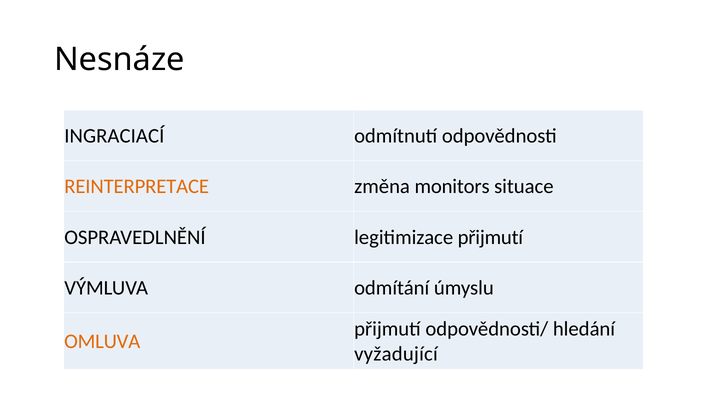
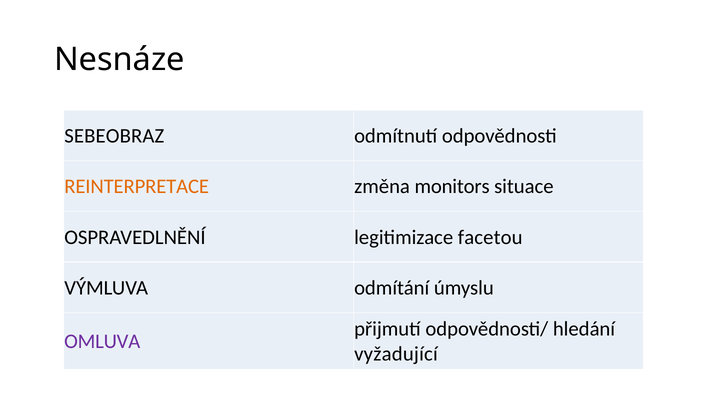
INGRACIACÍ: INGRACIACÍ -> SEBEOBRAZ
legitimizace přijmutí: přijmutí -> facetou
OMLUVA colour: orange -> purple
